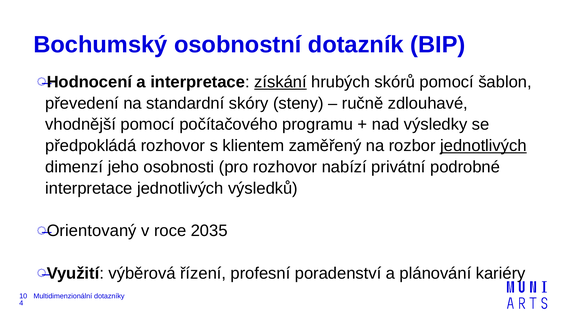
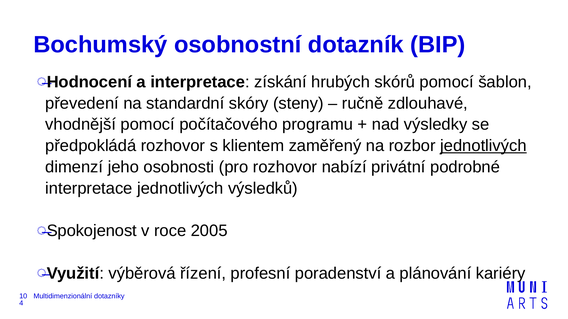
získání underline: present -> none
Orientovaný: Orientovaný -> Spokojenost
2035: 2035 -> 2005
